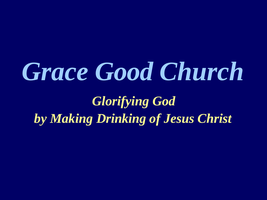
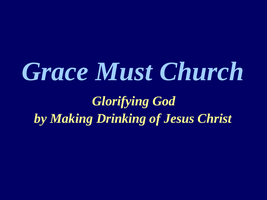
Good: Good -> Must
